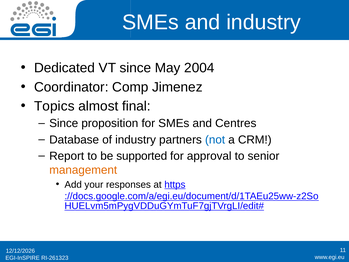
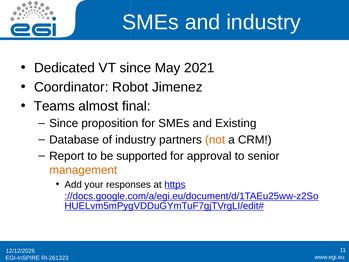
2004: 2004 -> 2021
Comp: Comp -> Robot
Topics: Topics -> Teams
Centres: Centres -> Existing
not colour: blue -> orange
